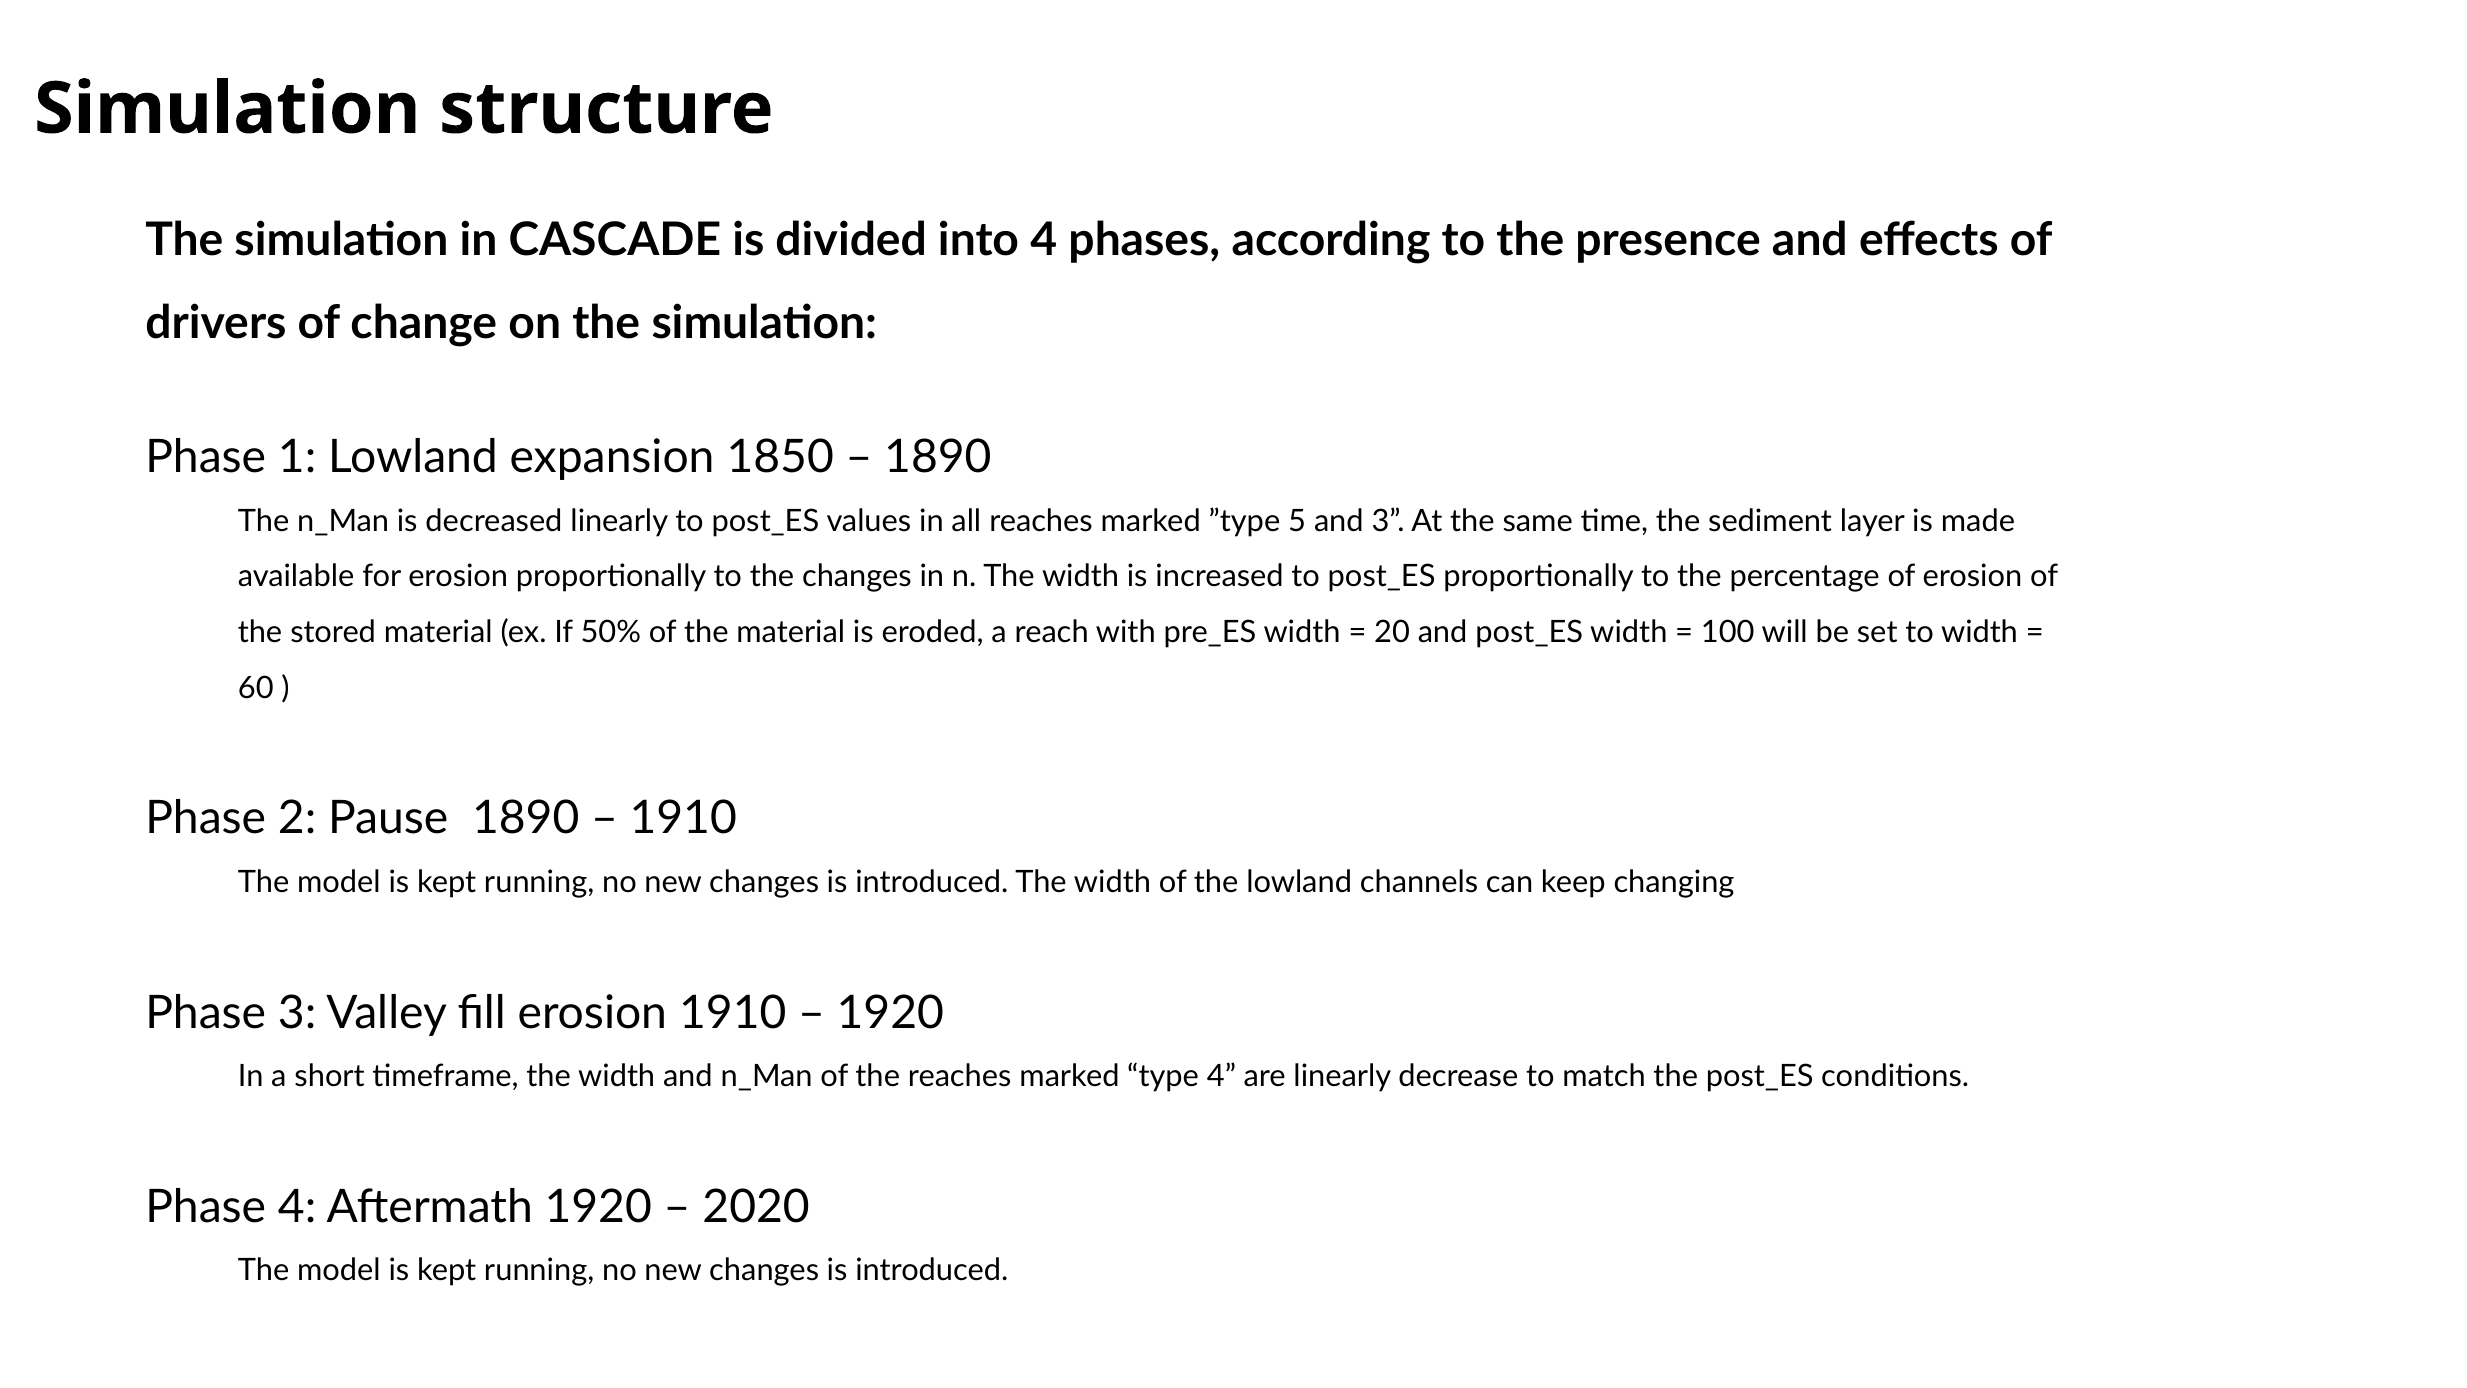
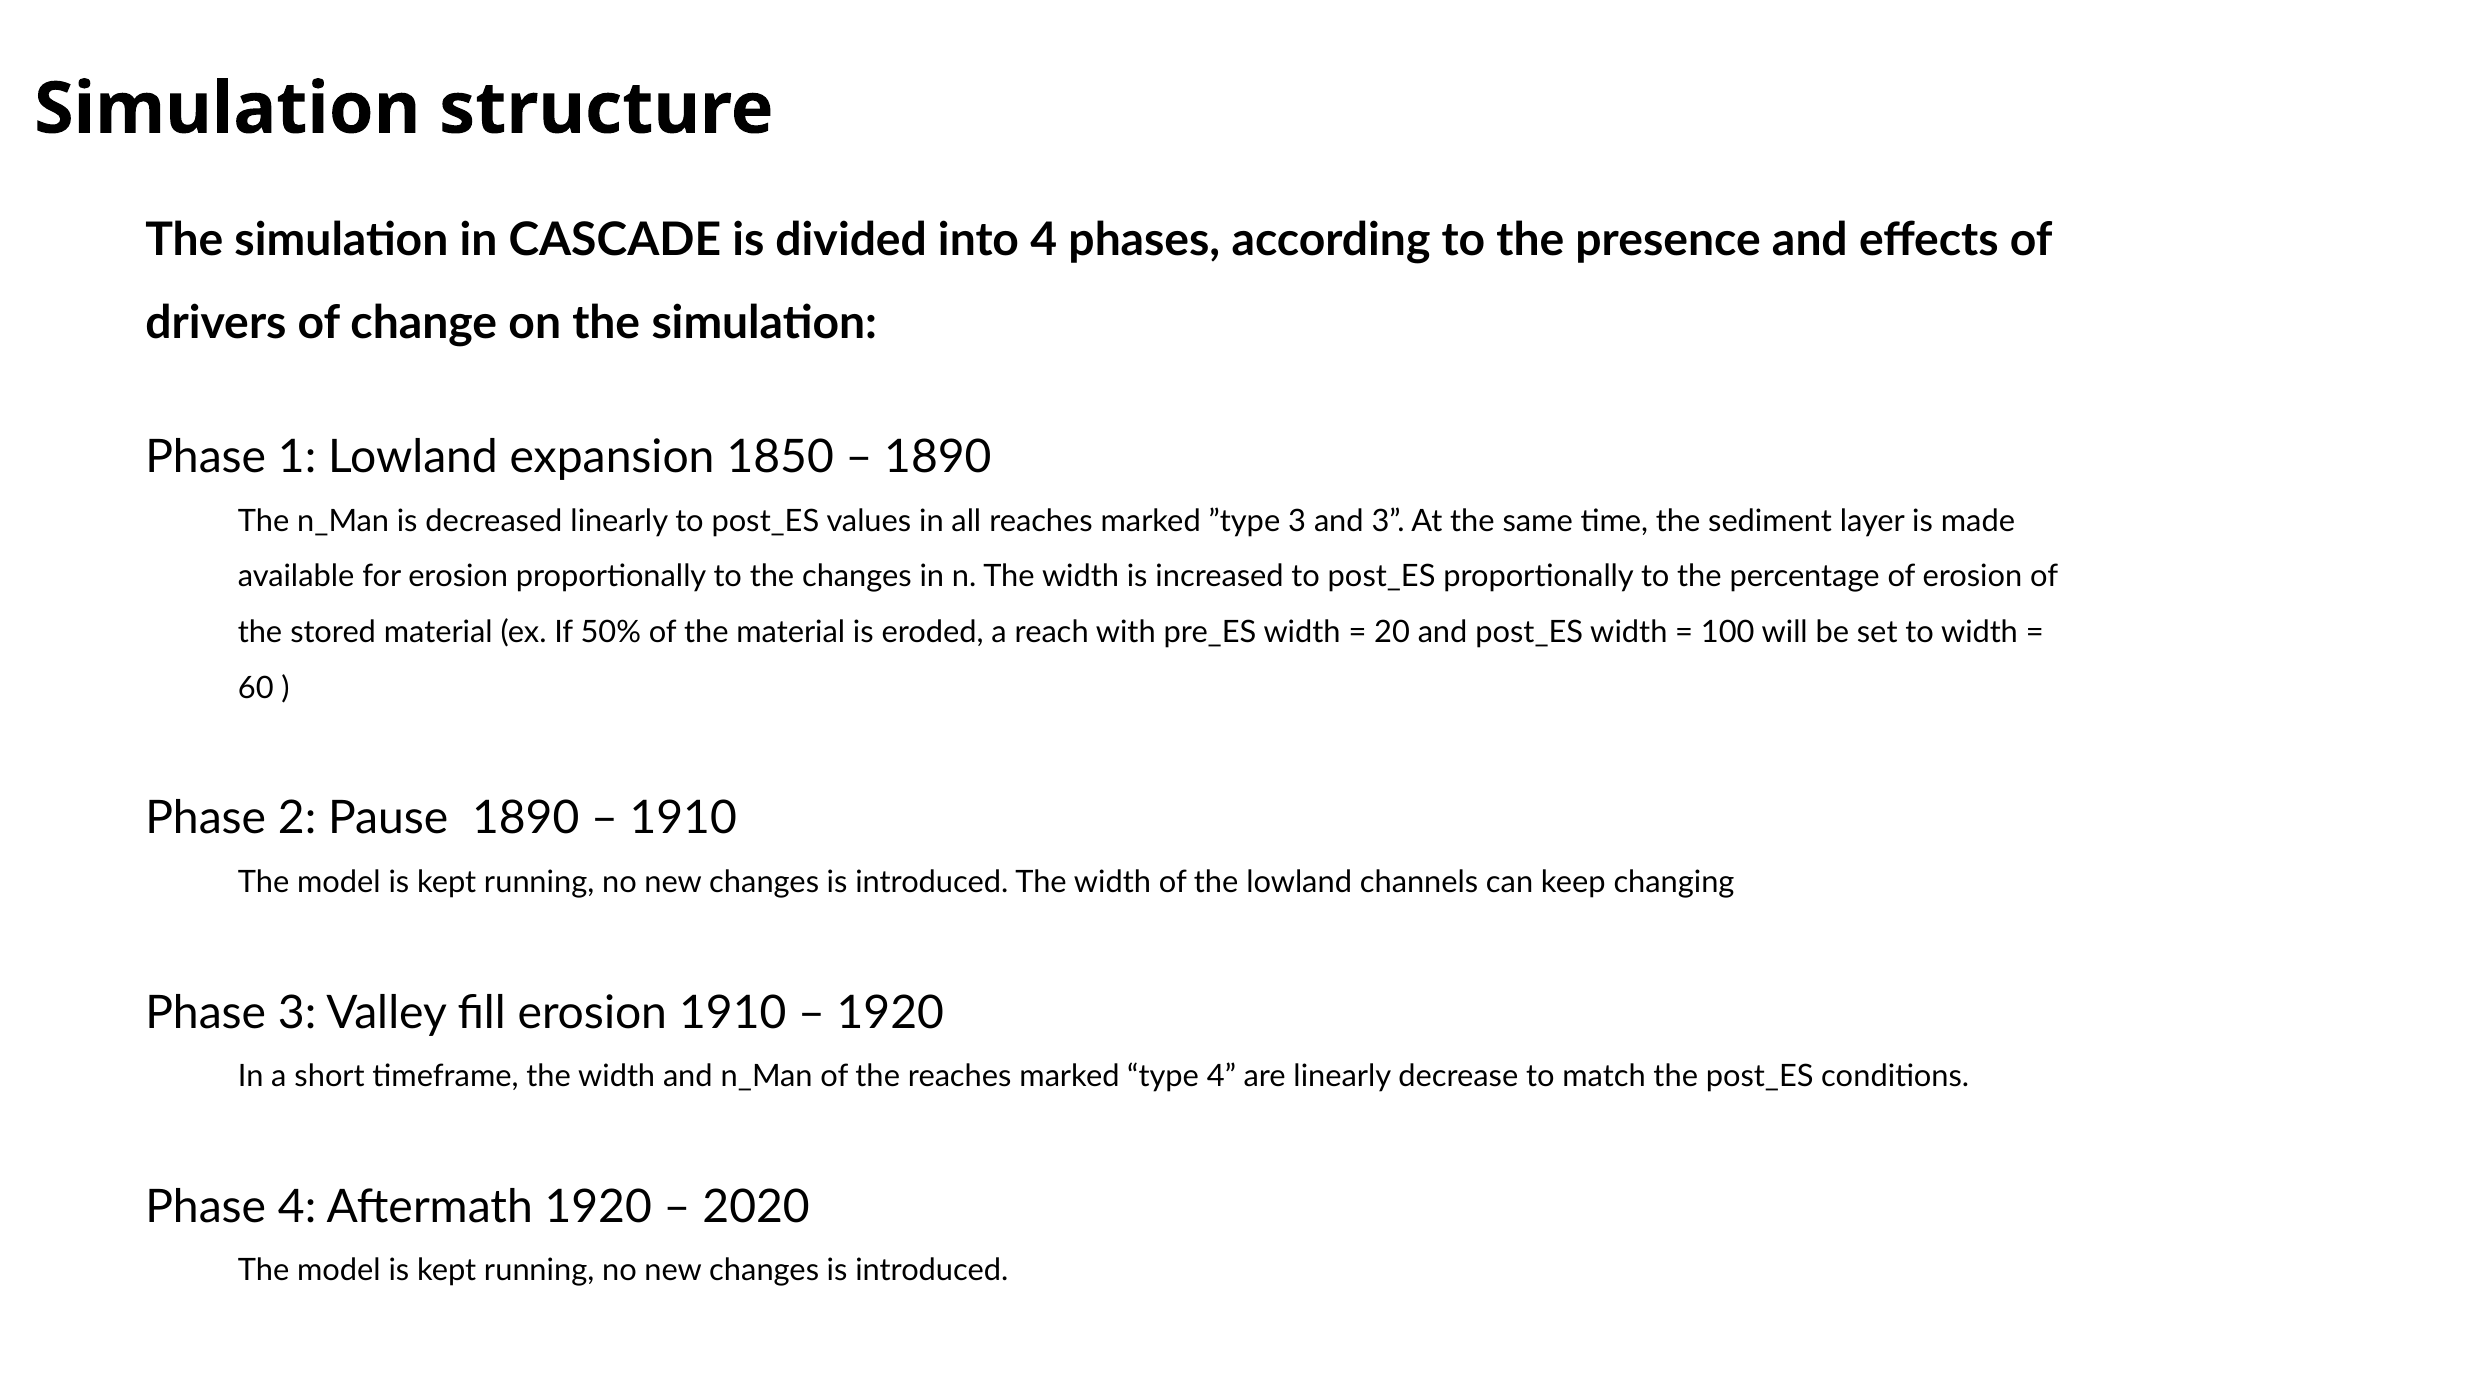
”type 5: 5 -> 3
